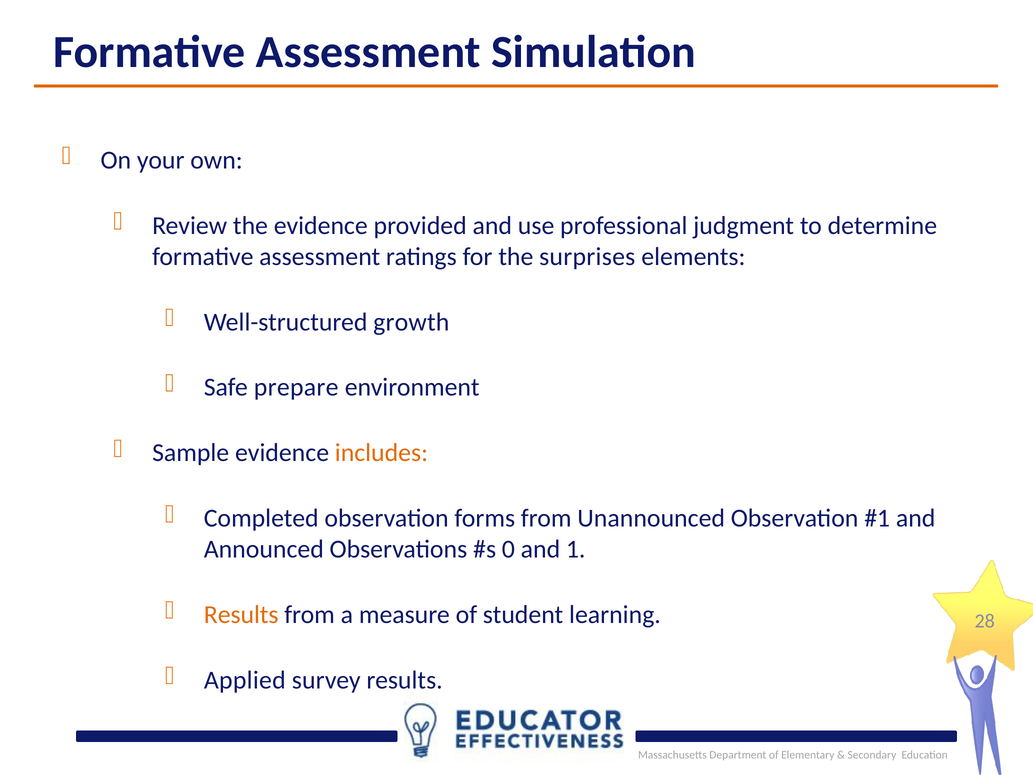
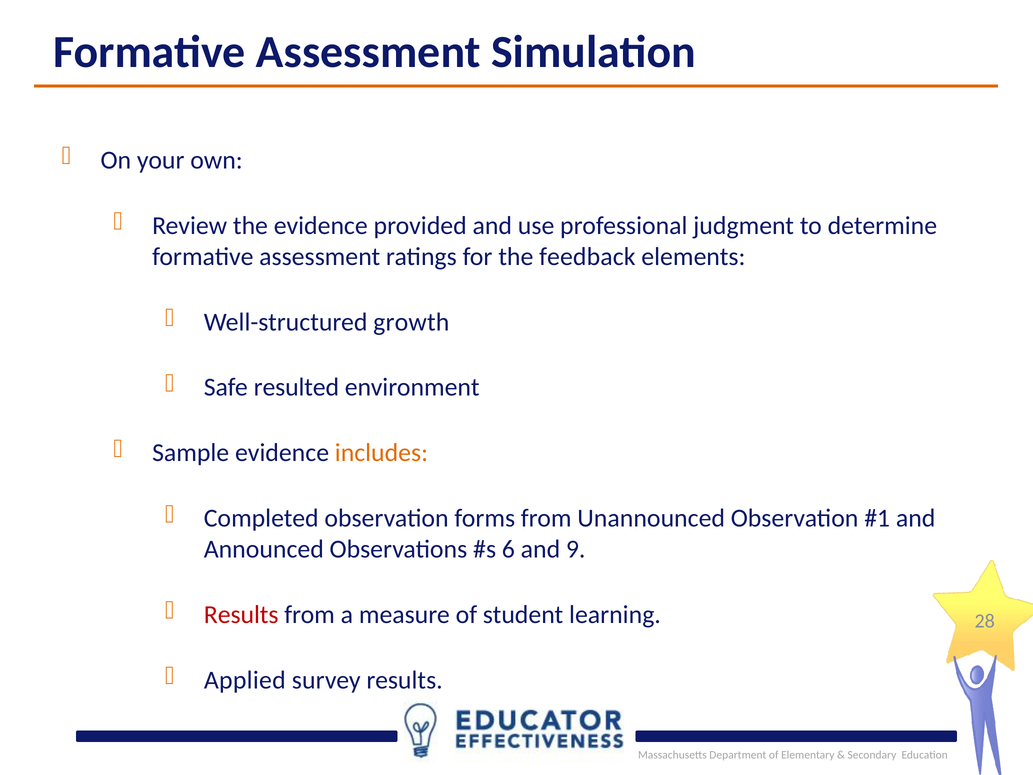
surprises: surprises -> feedback
prepare: prepare -> resulted
0: 0 -> 6
1: 1 -> 9
Results at (241, 614) colour: orange -> red
